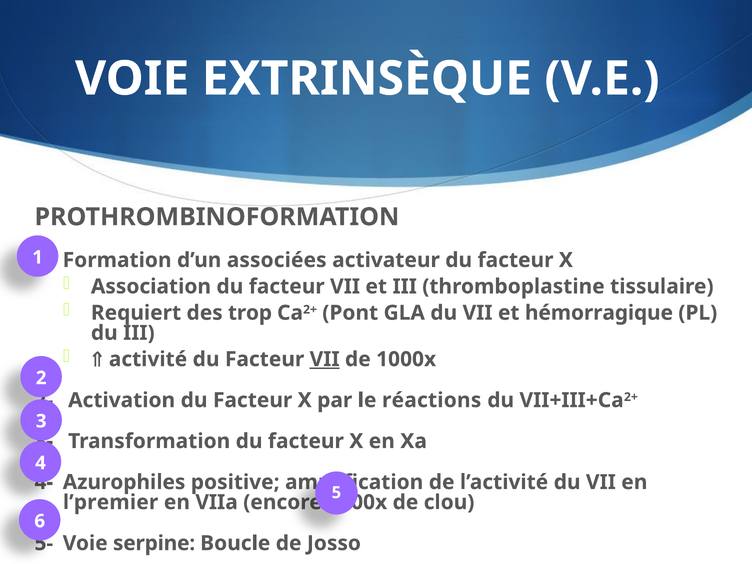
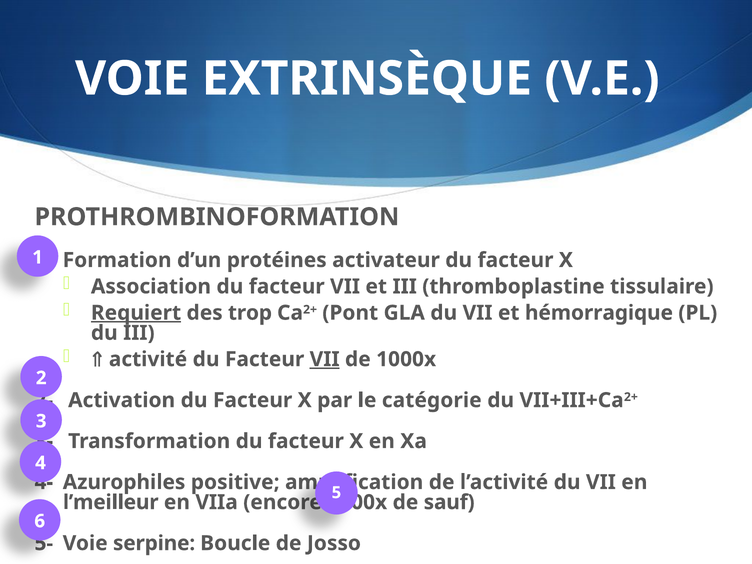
associées: associées -> protéines
Requiert underline: none -> present
réactions: réactions -> catégorie
l’premier: l’premier -> l’meilleur
clou: clou -> sauf
